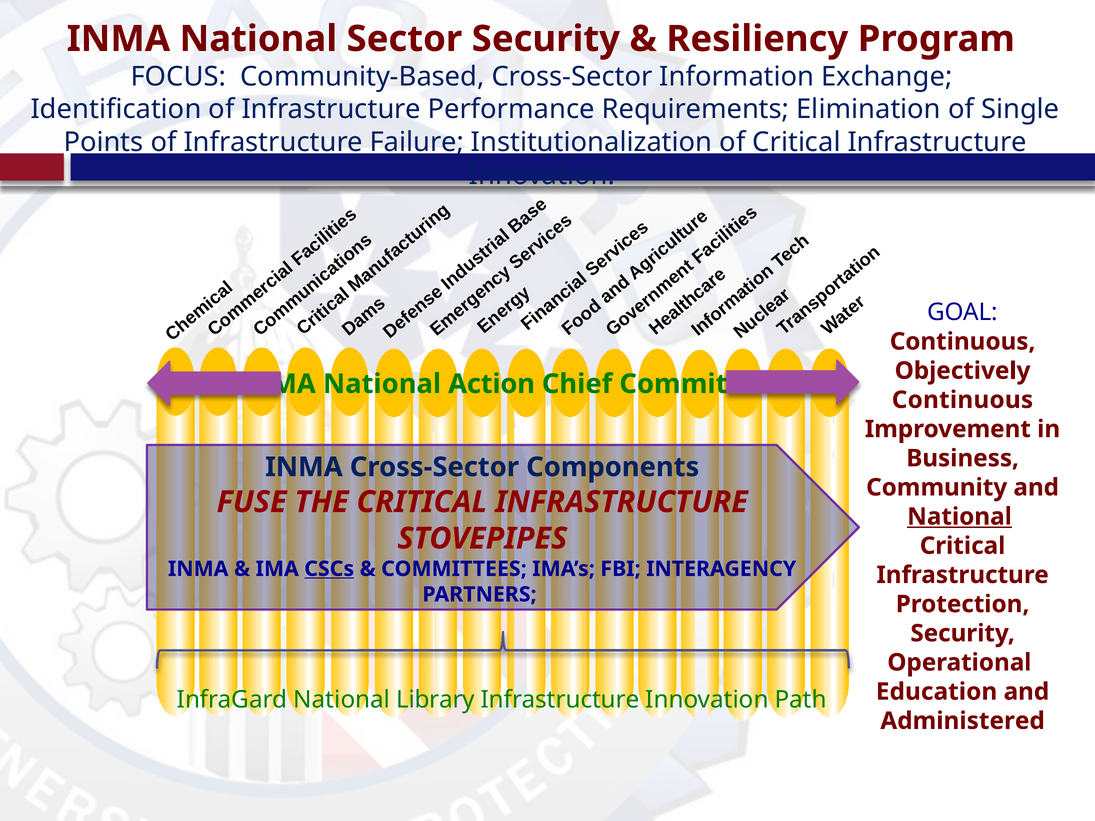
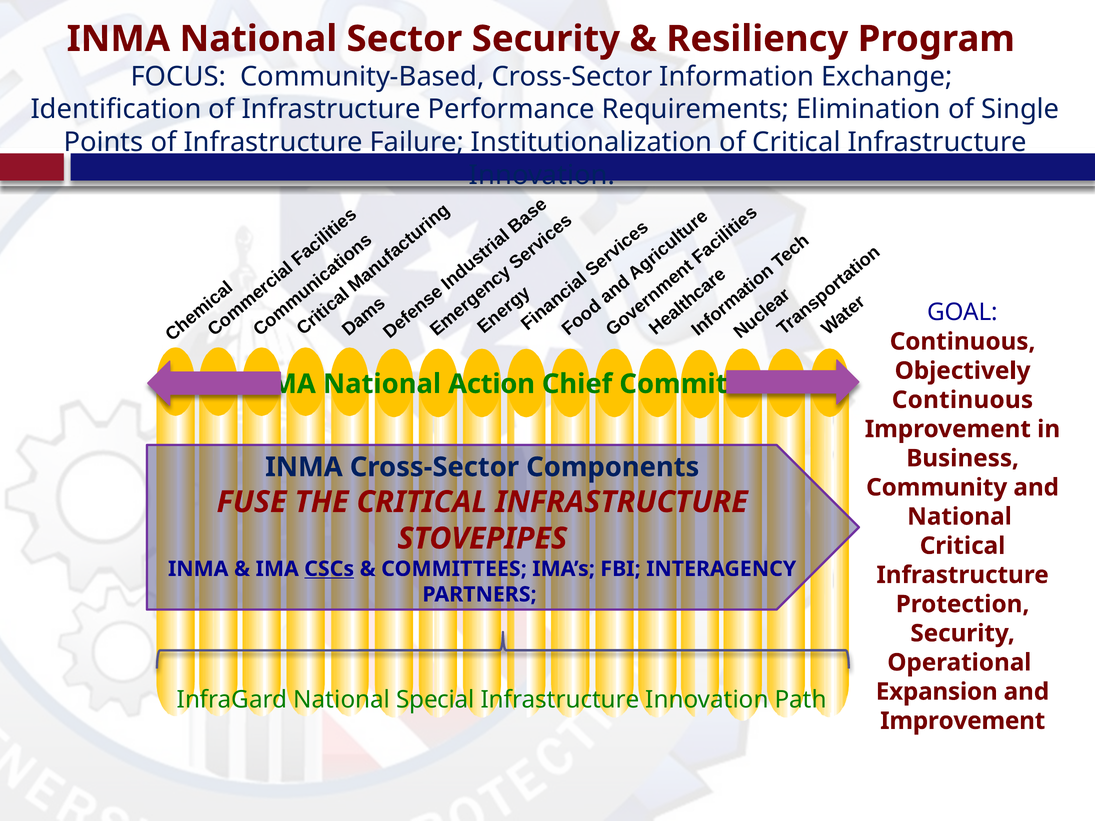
National at (959, 517) underline: present -> none
Education: Education -> Expansion
Library: Library -> Special
Administered at (963, 721): Administered -> Improvement
